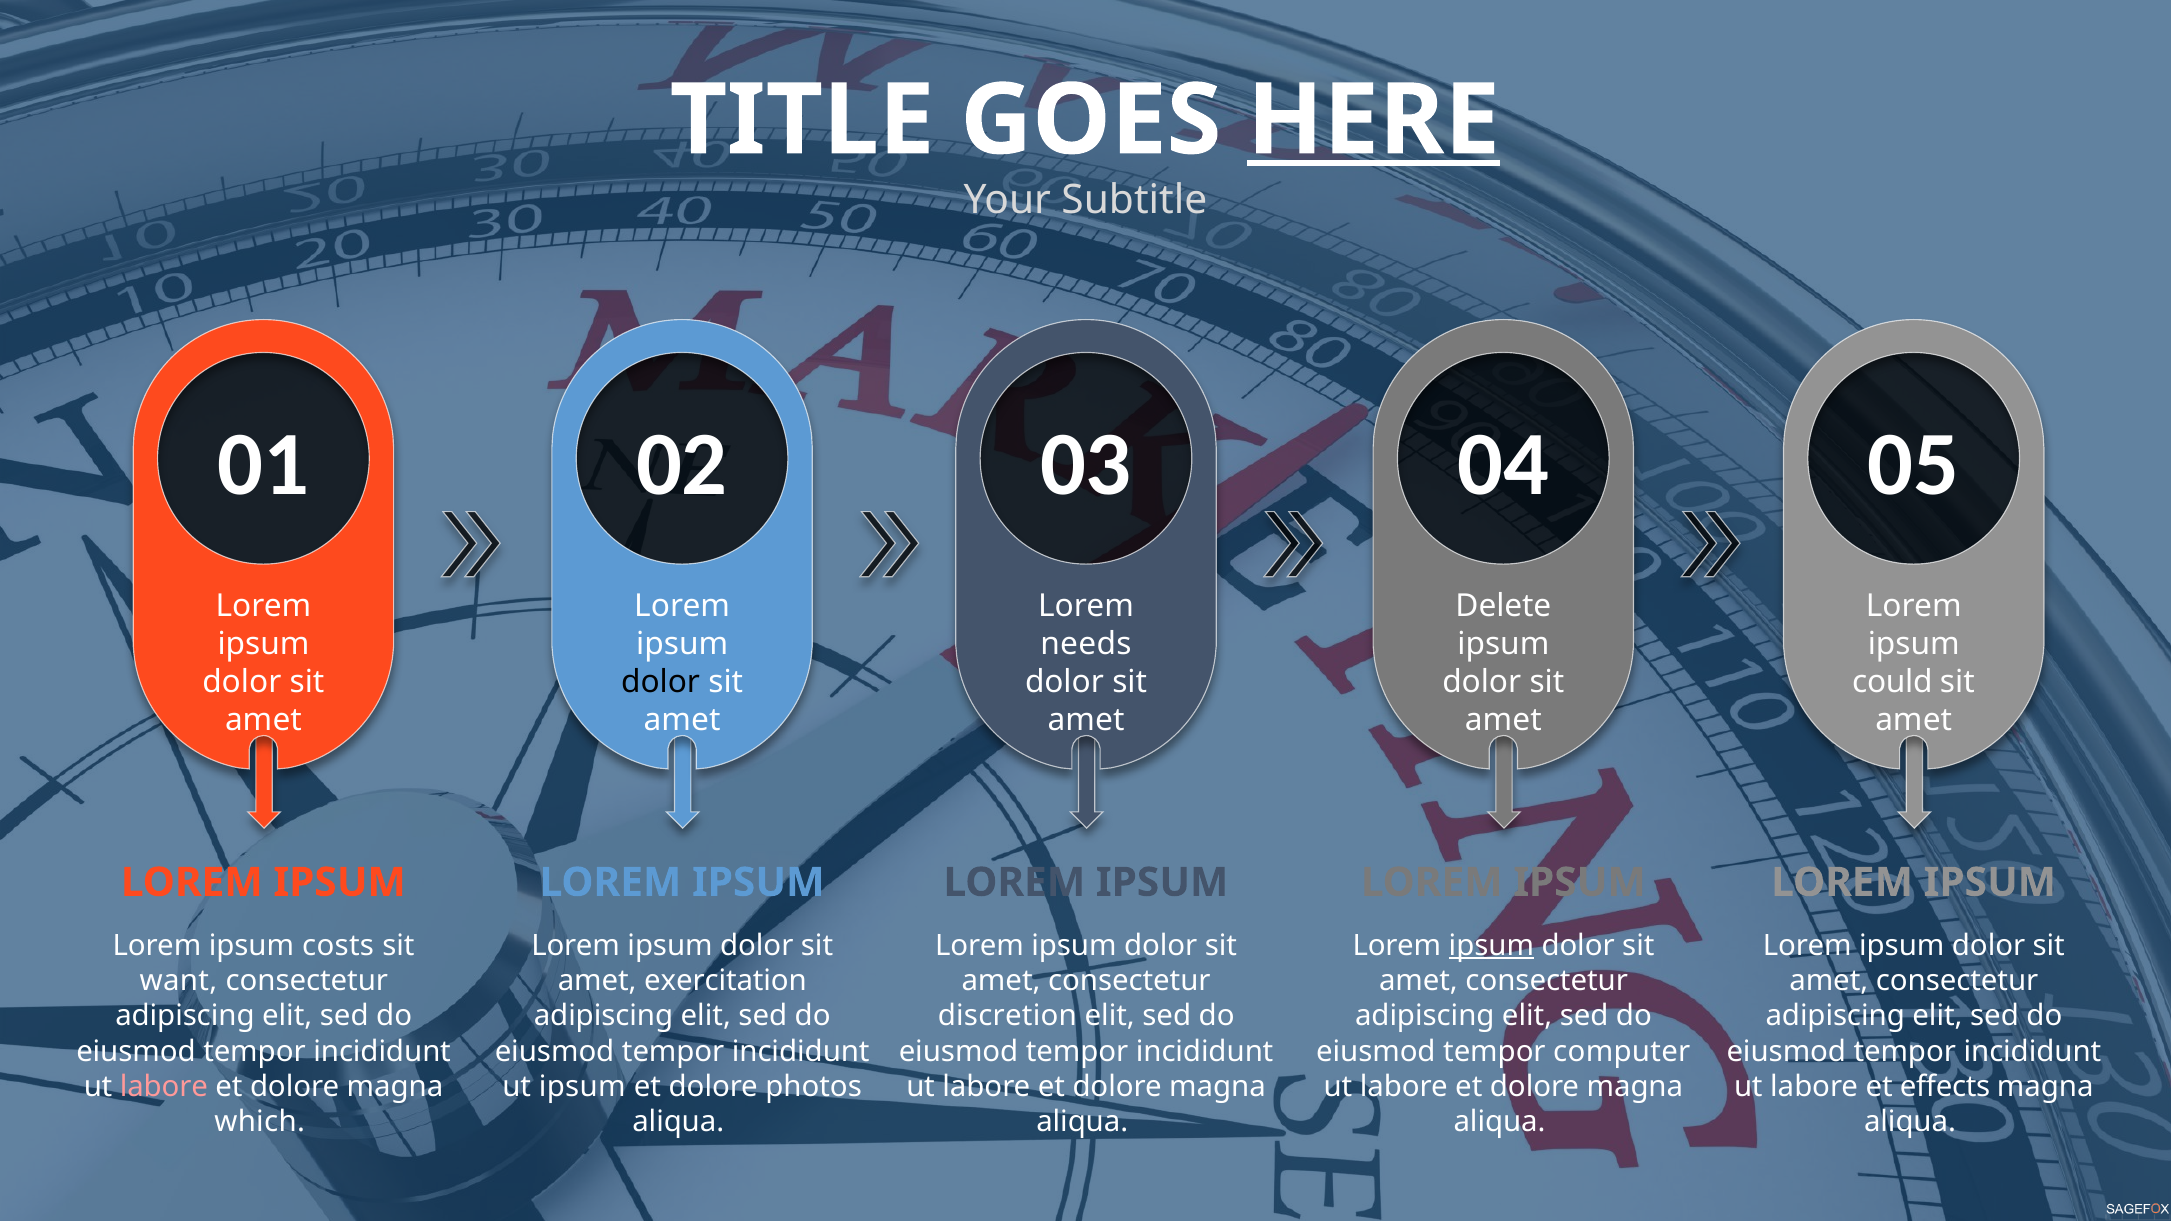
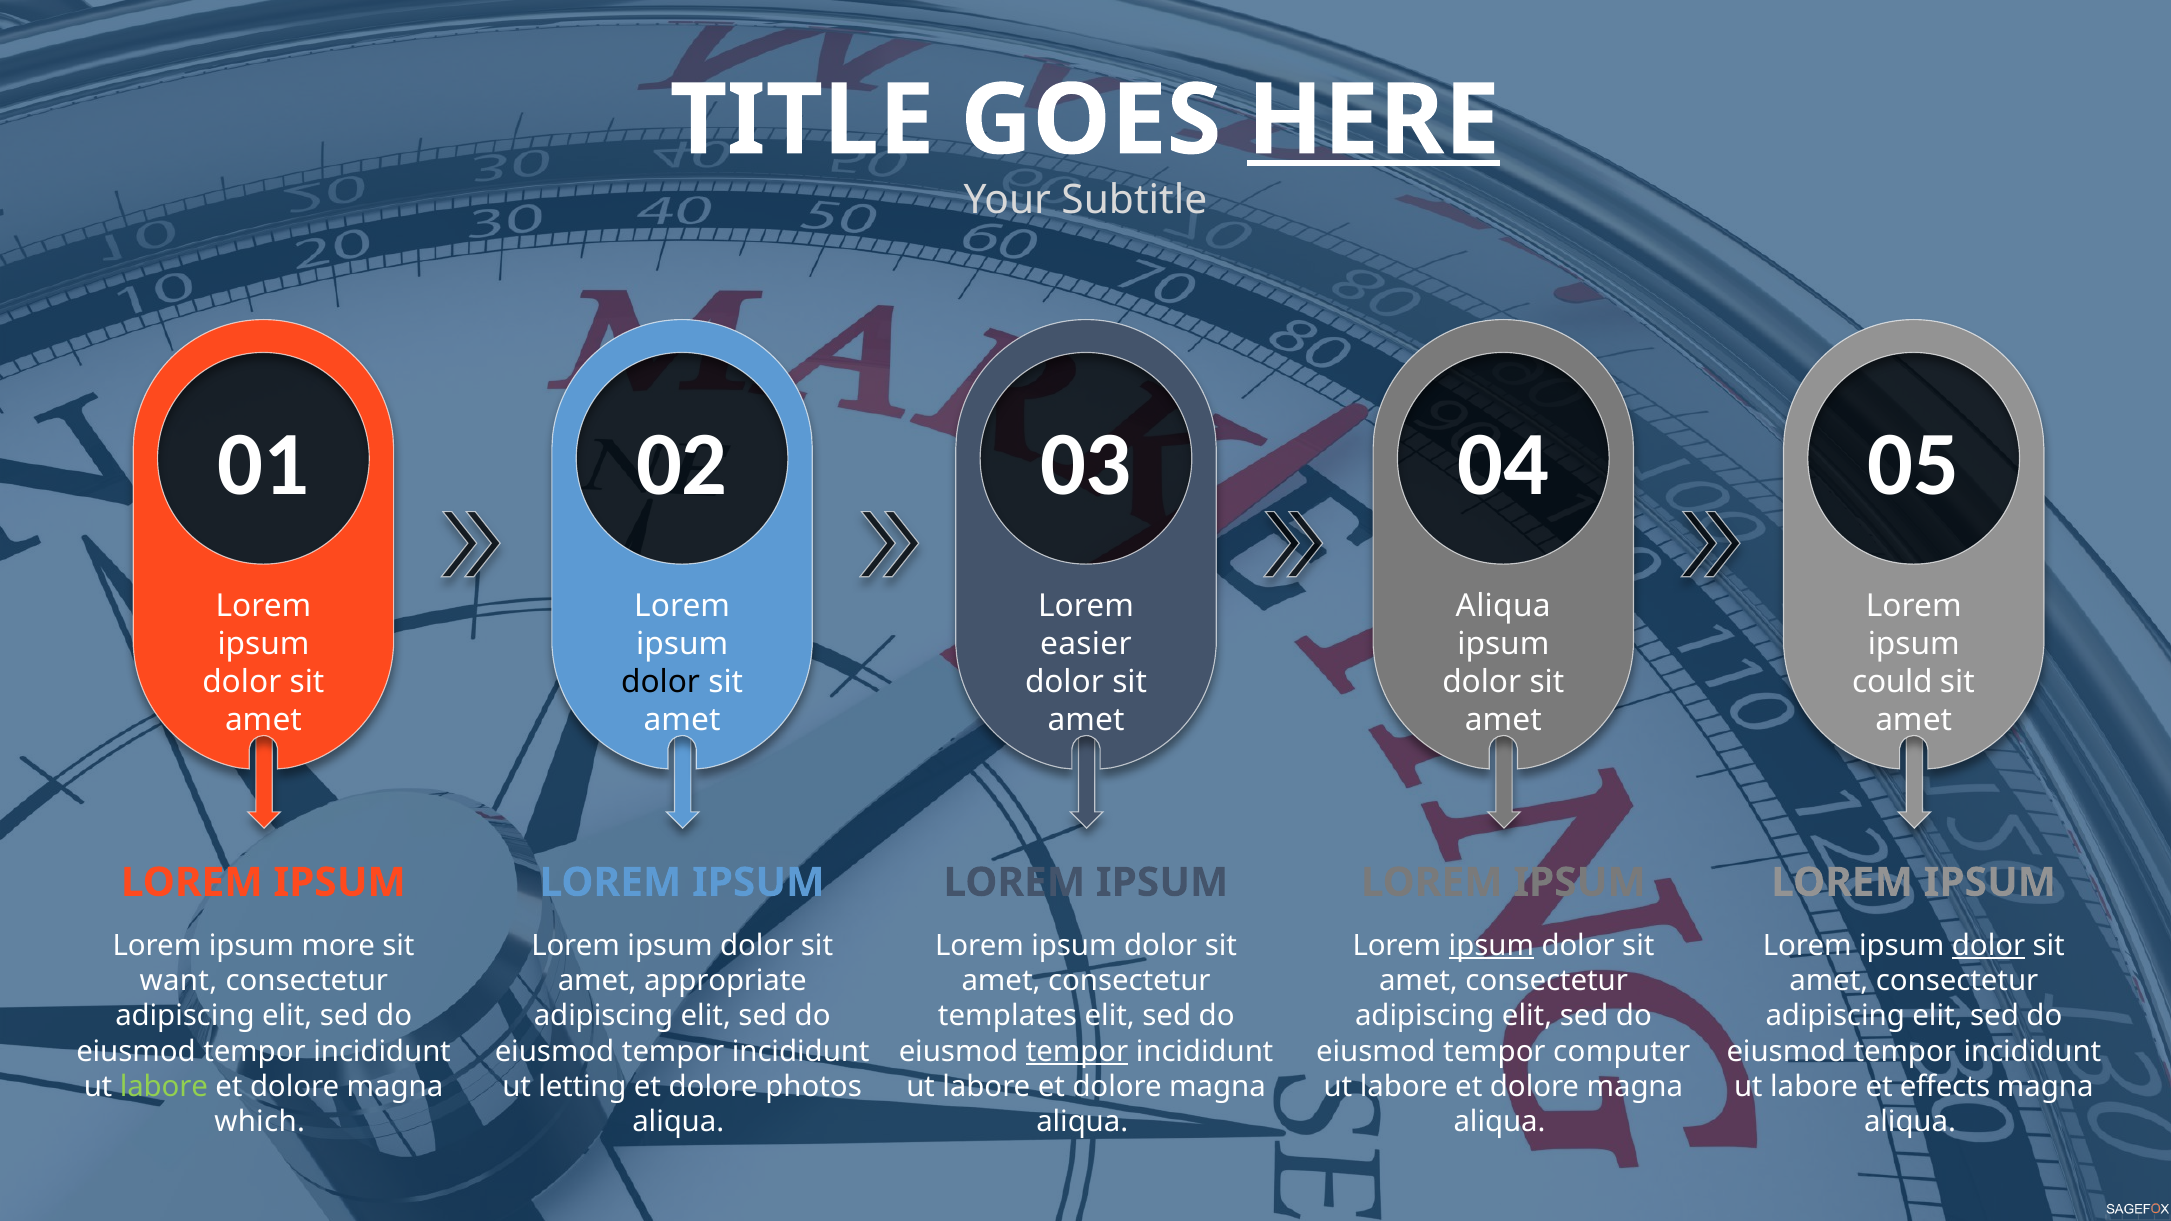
Delete at (1503, 607): Delete -> Aliqua
needs: needs -> easier
costs: costs -> more
dolor at (1989, 946) underline: none -> present
exercitation: exercitation -> appropriate
discretion: discretion -> templates
tempor at (1077, 1051) underline: none -> present
labore at (164, 1087) colour: pink -> light green
ut ipsum: ipsum -> letting
